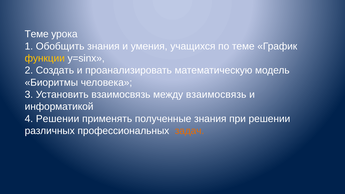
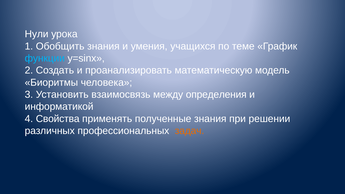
Теме at (37, 34): Теме -> Нули
функции colour: yellow -> light blue
между взаимосвязь: взаимосвязь -> определения
4 Решении: Решении -> Свойства
